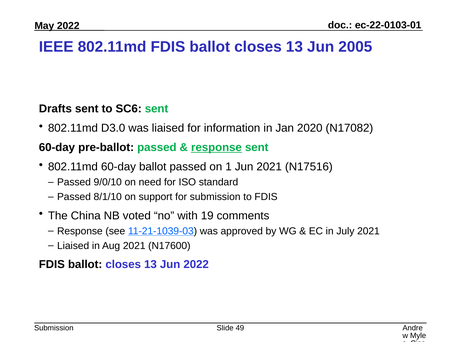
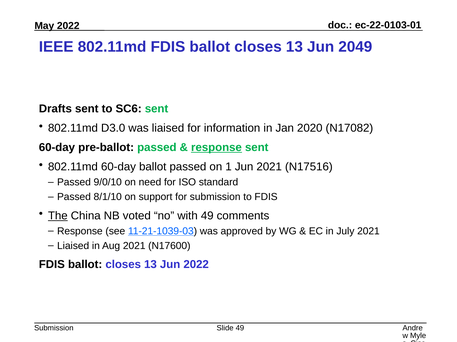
2005: 2005 -> 2049
The underline: none -> present
with 19: 19 -> 49
